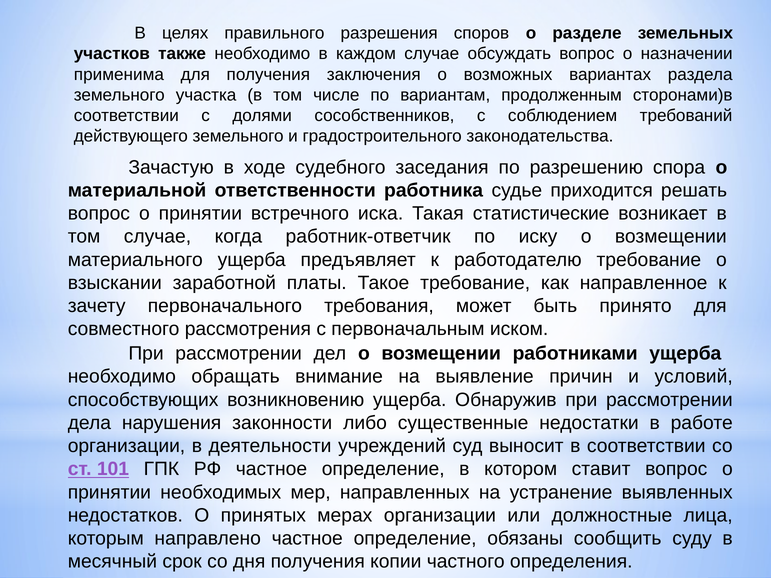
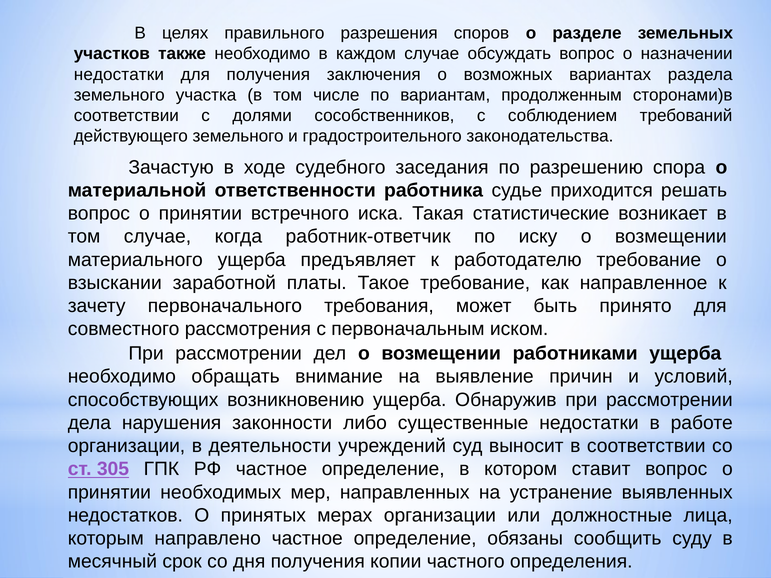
применима at (119, 74): применима -> недостатки
101: 101 -> 305
